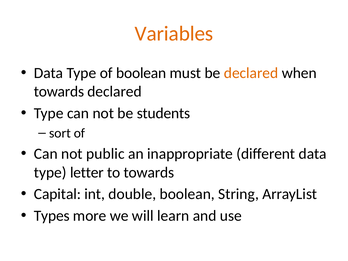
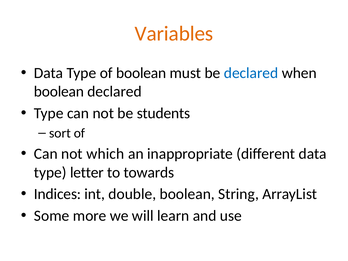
declared at (251, 73) colour: orange -> blue
towards at (59, 92): towards -> boolean
public: public -> which
Capital: Capital -> Indices
Types: Types -> Some
